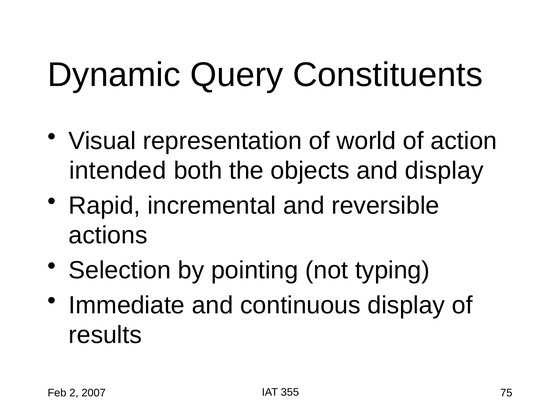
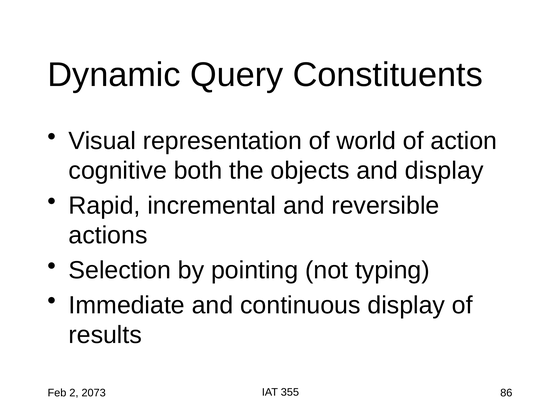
intended: intended -> cognitive
75: 75 -> 86
2007: 2007 -> 2073
